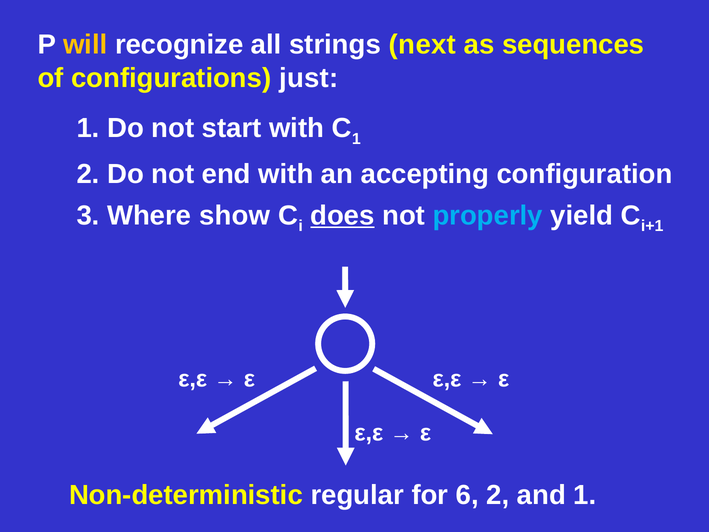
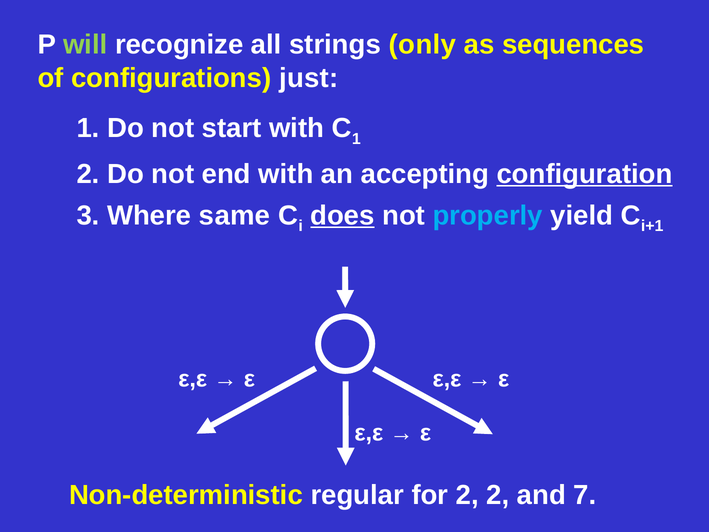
will colour: yellow -> light green
next: next -> only
configuration underline: none -> present
show: show -> same
for 6: 6 -> 2
and 1: 1 -> 7
